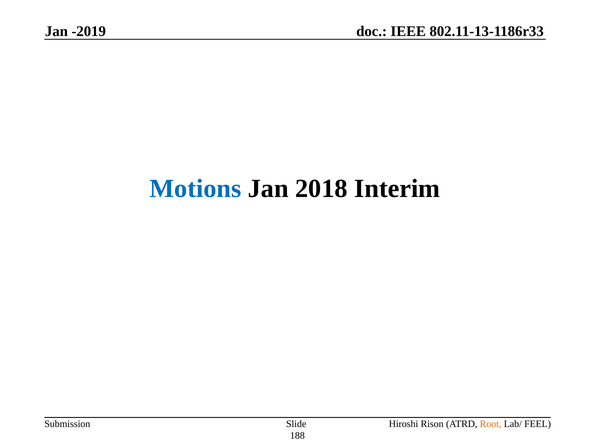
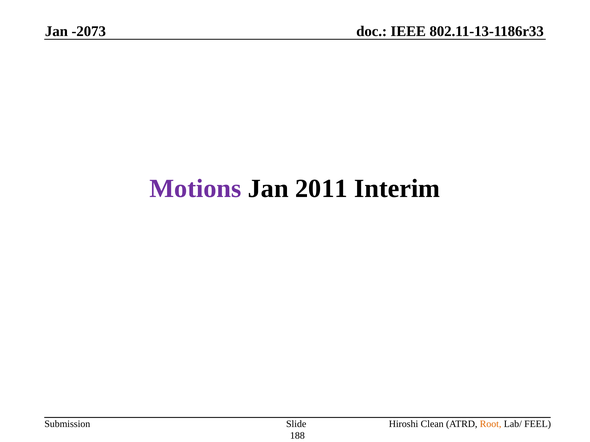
-2019: -2019 -> -2073
Motions colour: blue -> purple
2018: 2018 -> 2011
Rison: Rison -> Clean
